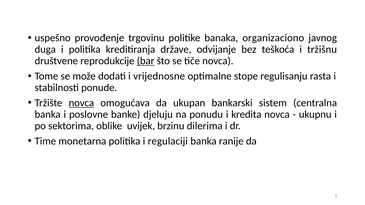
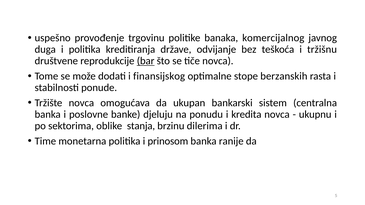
organizaciono: organizaciono -> komercijalnog
vrijednosne: vrijednosne -> finansijskog
regulisanju: regulisanju -> berzanskih
novca at (81, 103) underline: present -> none
uvijek: uvijek -> stanja
regulaciji: regulaciji -> prinosom
